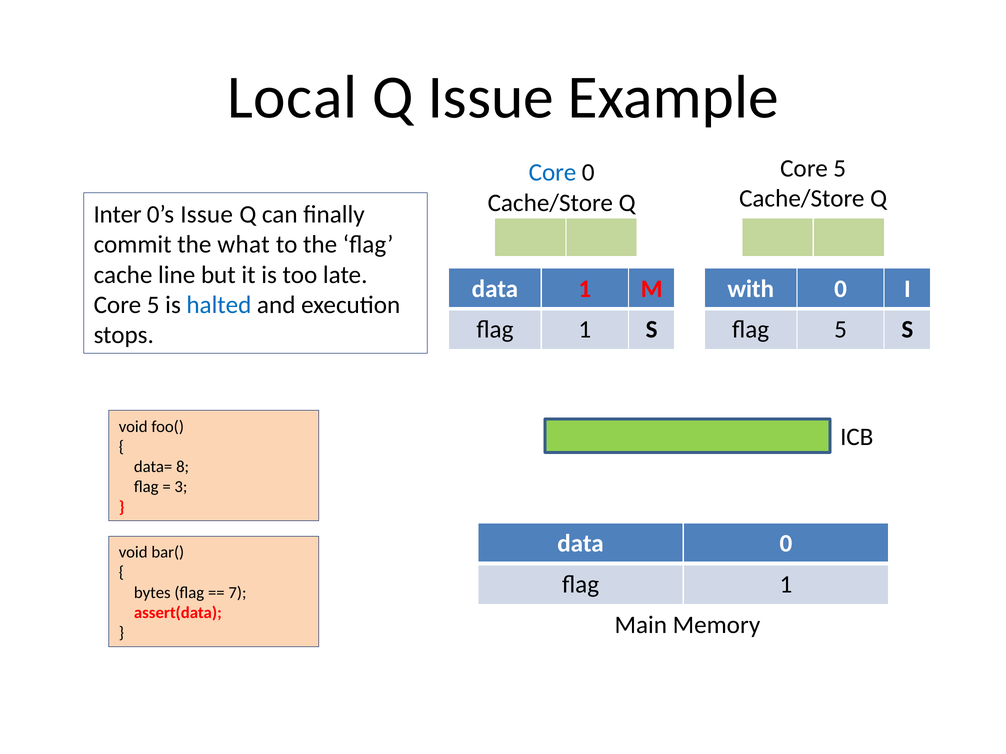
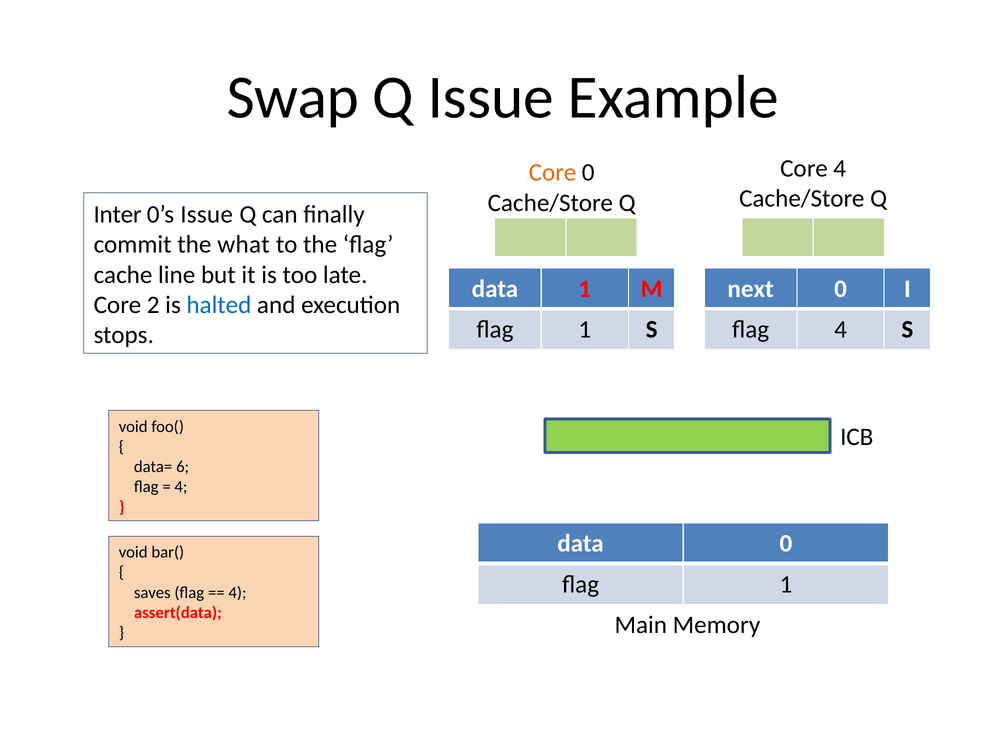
Local: Local -> Swap
5 at (840, 169): 5 -> 4
Core at (553, 173) colour: blue -> orange
with: with -> next
5 at (153, 305): 5 -> 2
flag 5: 5 -> 4
8: 8 -> 6
3 at (181, 487): 3 -> 4
bytes: bytes -> saves
7 at (237, 593): 7 -> 4
